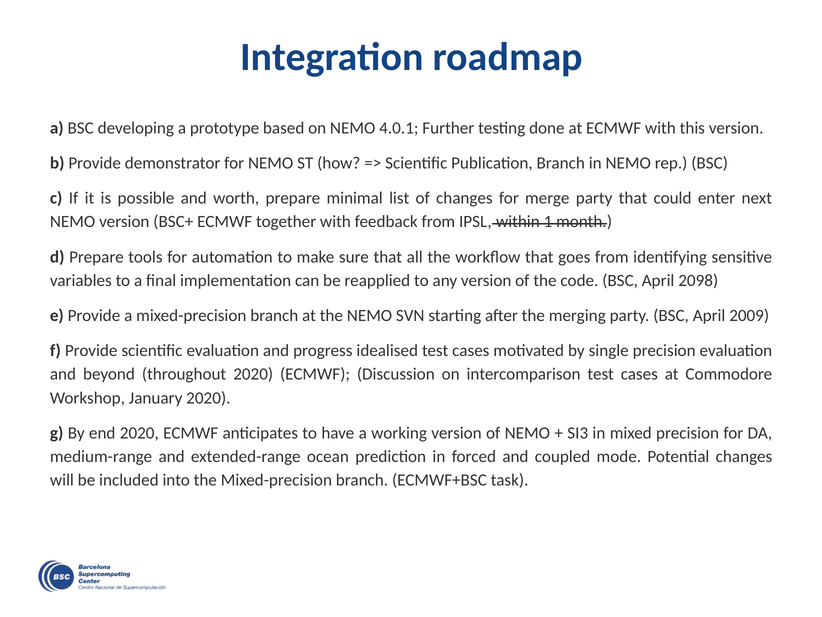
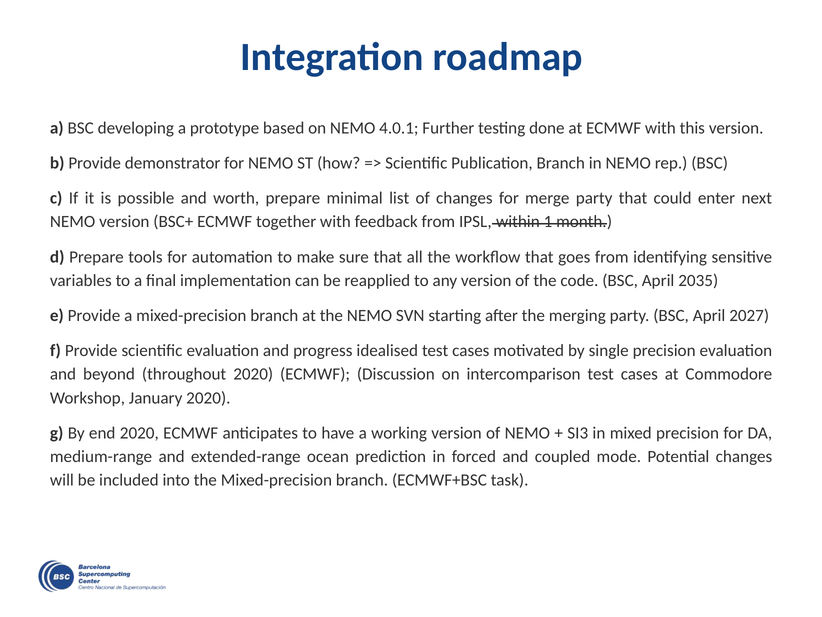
2098: 2098 -> 2035
2009: 2009 -> 2027
